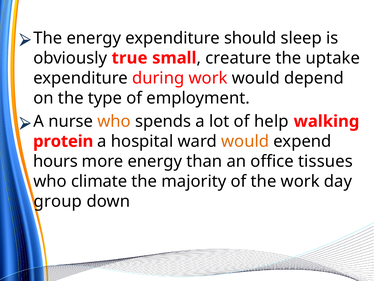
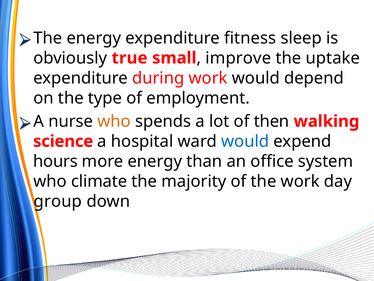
should: should -> fitness
creature: creature -> improve
help: help -> then
protein: protein -> science
would at (245, 141) colour: orange -> blue
tissues: tissues -> system
